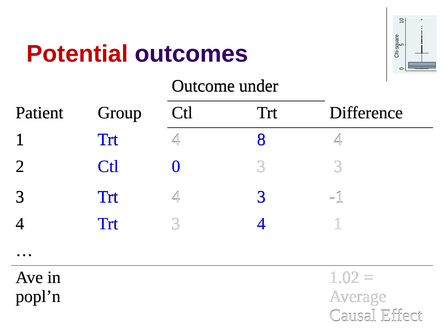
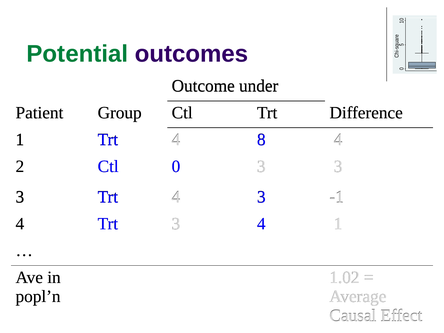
Potential colour: red -> green
